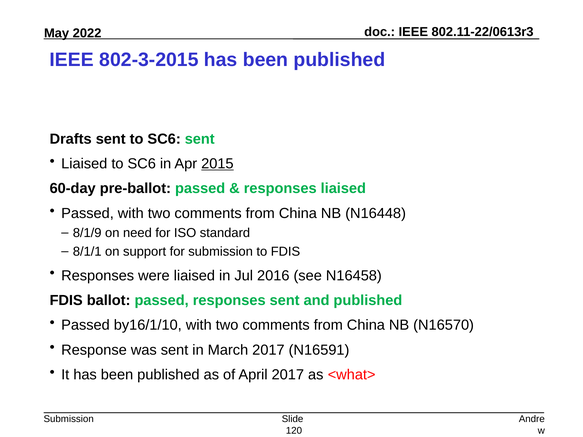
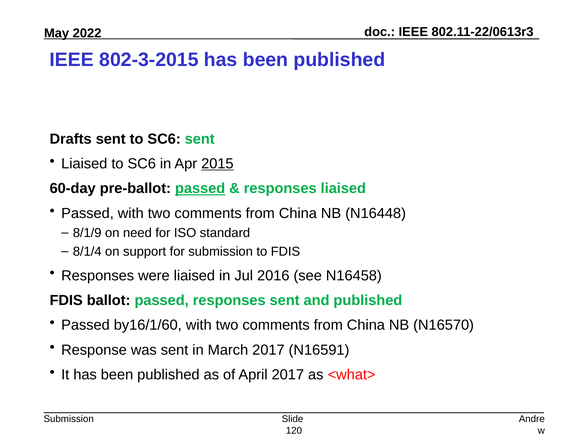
passed at (200, 189) underline: none -> present
8/1/1: 8/1/1 -> 8/1/4
by16/1/10: by16/1/10 -> by16/1/60
